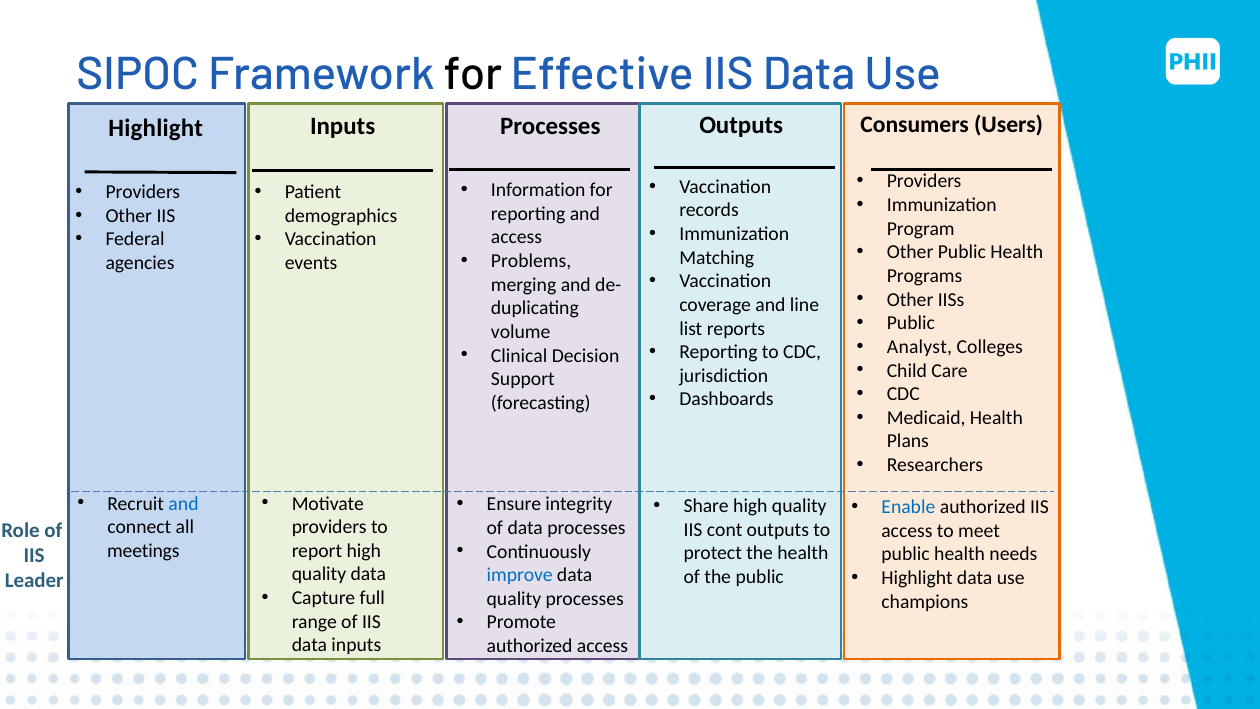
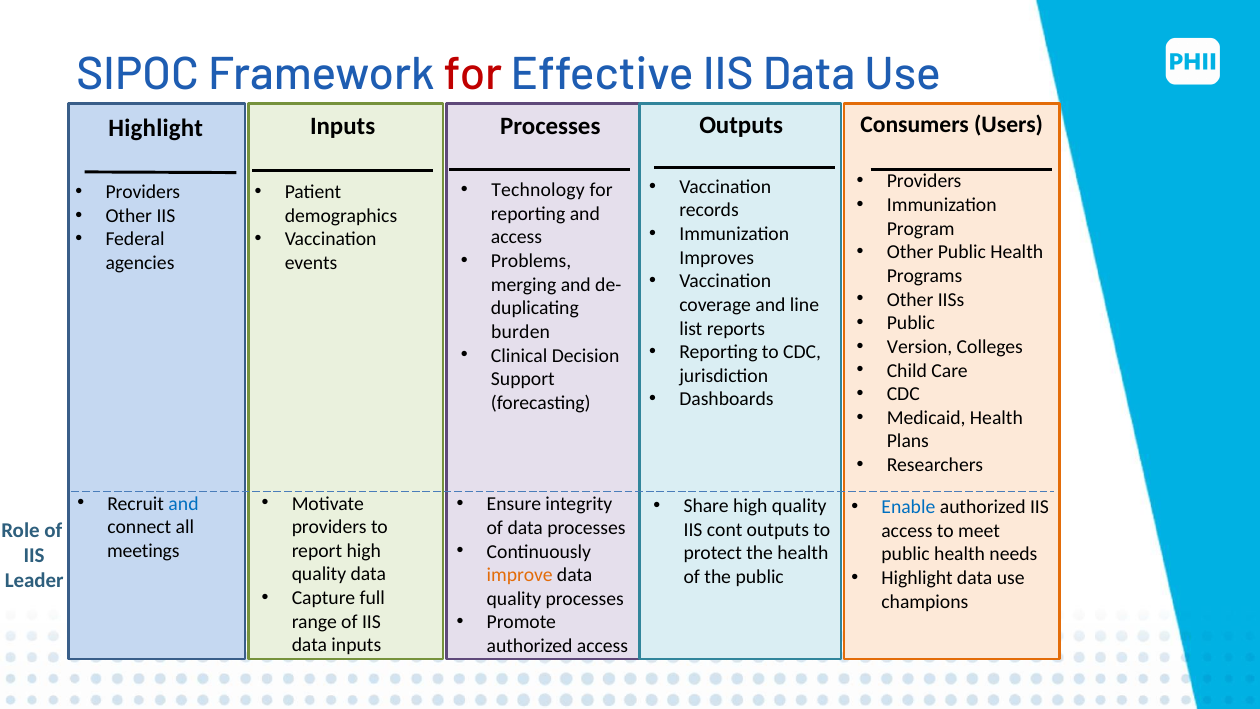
for at (473, 74) colour: black -> red
Information: Information -> Technology
Matching: Matching -> Improves
volume: volume -> burden
Analyst: Analyst -> Version
improve colour: blue -> orange
